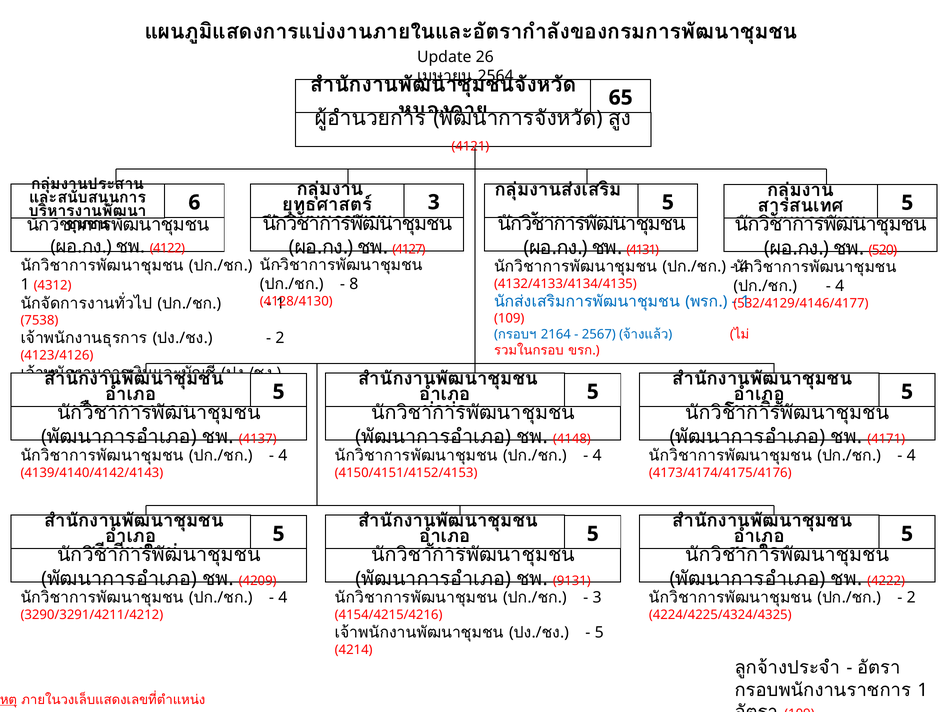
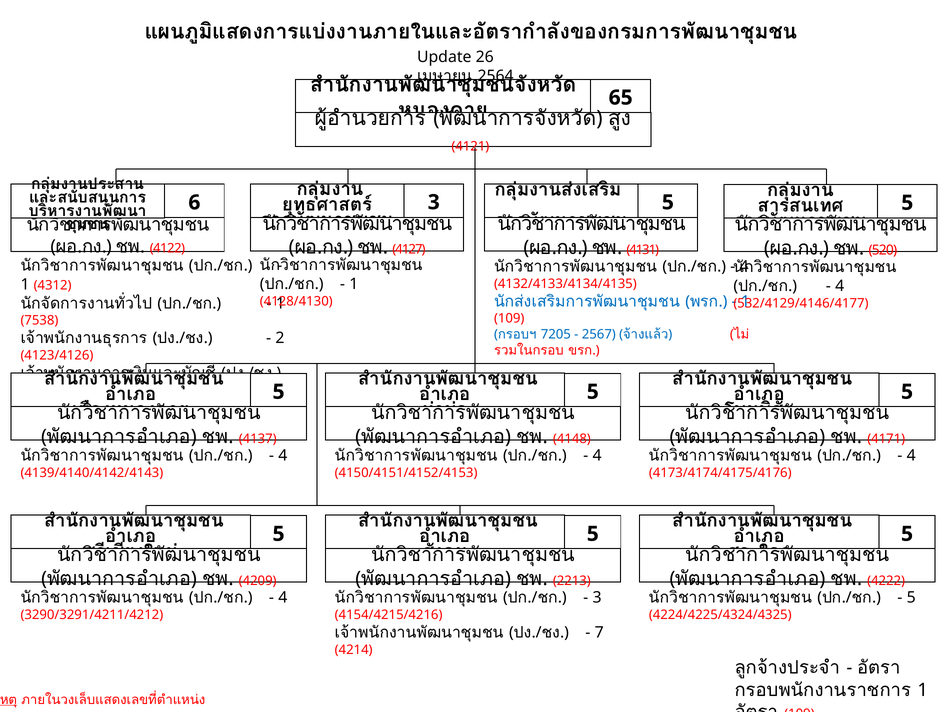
8 at (354, 284): 8 -> 1
2164: 2164 -> 7205
9131: 9131 -> 2213
2 at (911, 598): 2 -> 5
5 at (599, 633): 5 -> 7
